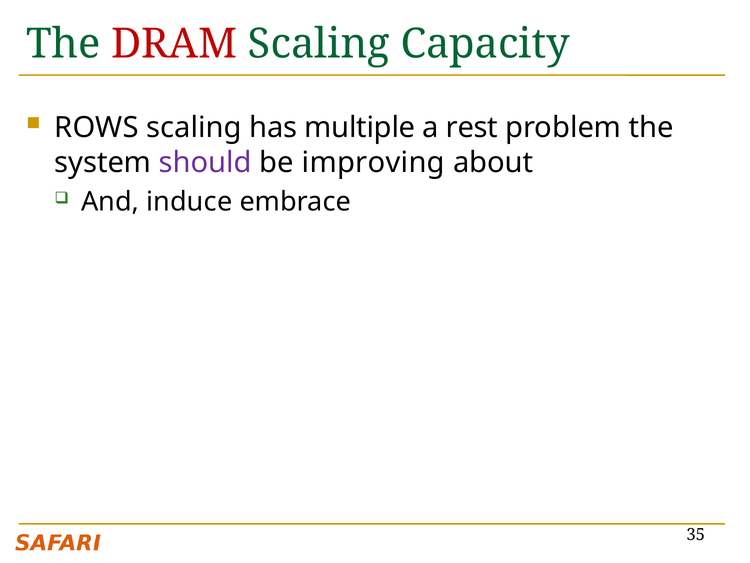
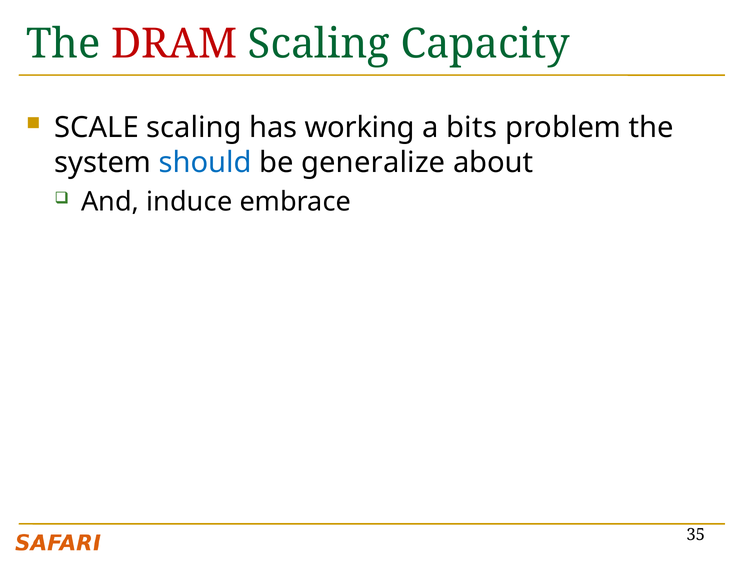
ROWS: ROWS -> SCALE
multiple: multiple -> working
rest: rest -> bits
should colour: purple -> blue
improving: improving -> generalize
